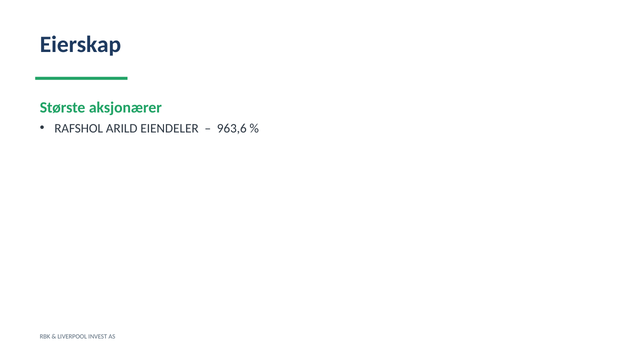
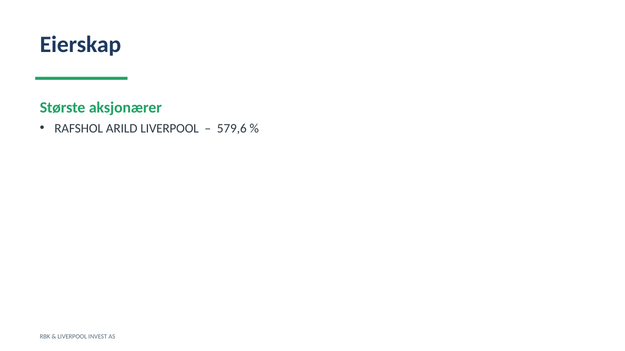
ARILD EIENDELER: EIENDELER -> LIVERPOOL
963,6: 963,6 -> 579,6
